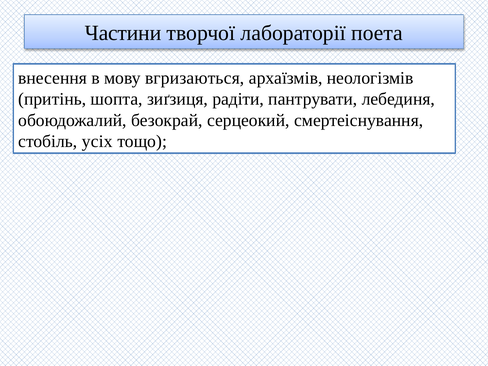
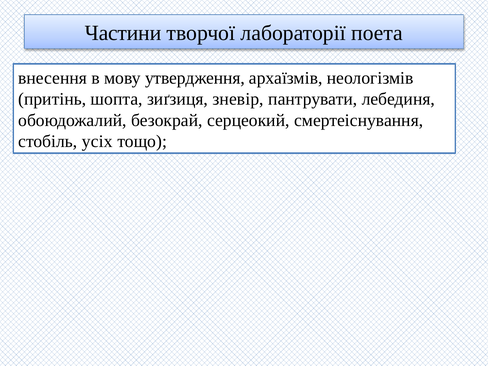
вгризаються: вгризаються -> утвердження
радіти: радіти -> зневір
